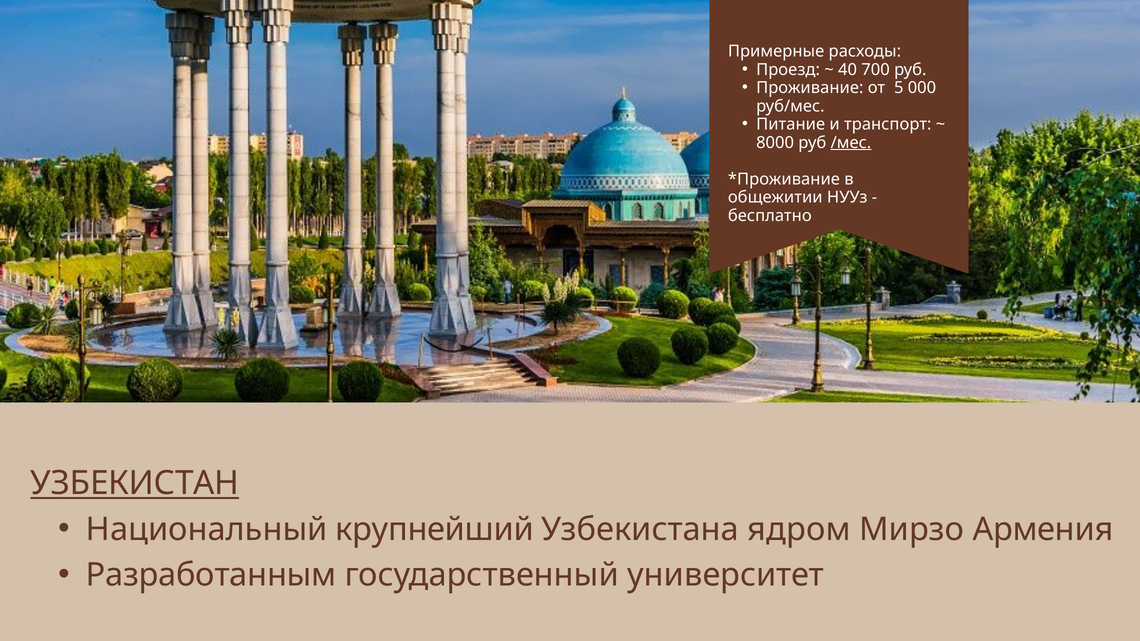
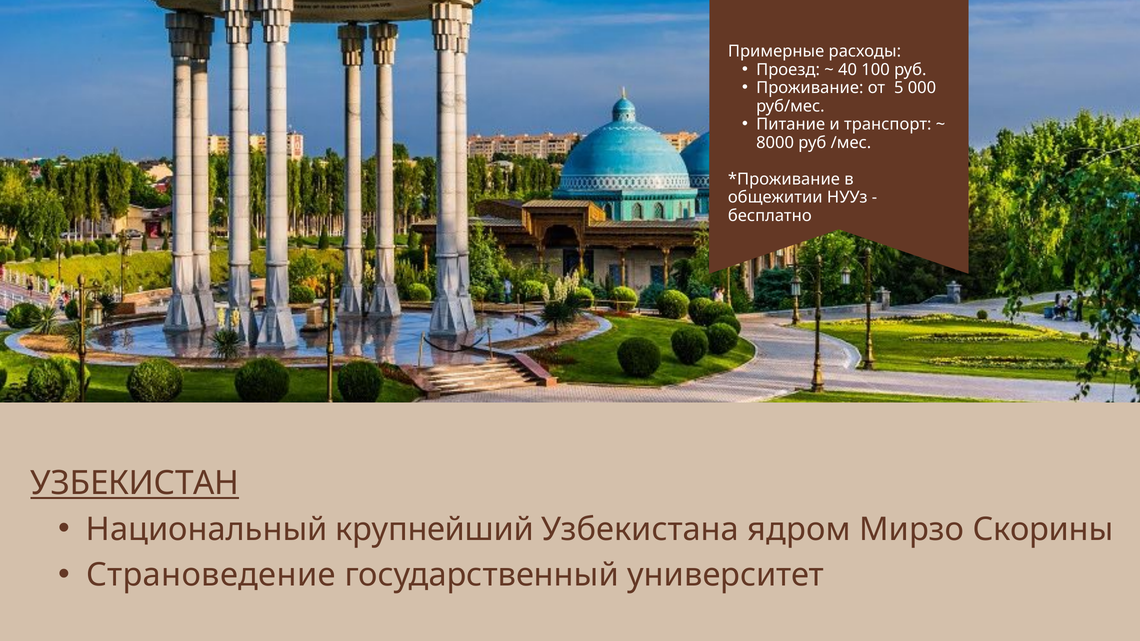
700: 700 -> 100
/мес underline: present -> none
Армения: Армения -> Скорины
Разработанным: Разработанным -> Страноведение
